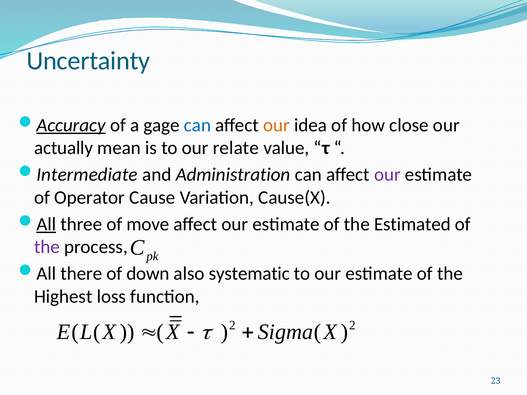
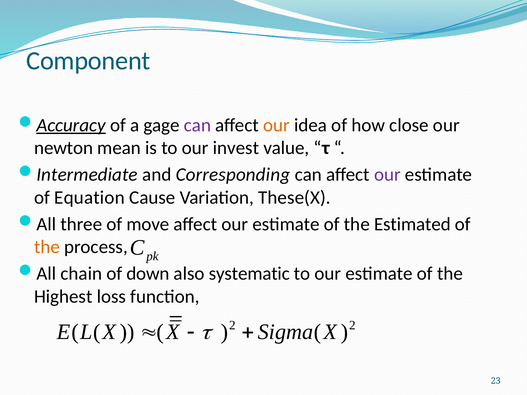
Uncertainty: Uncertainty -> Component
can at (197, 125) colour: blue -> purple
actually: actually -> newton
relate: relate -> invest
Administration: Administration -> Corresponding
Operator: Operator -> Equation
Cause(X: Cause(X -> These(X
All at (46, 224) underline: present -> none
the at (47, 247) colour: purple -> orange
there: there -> chain
